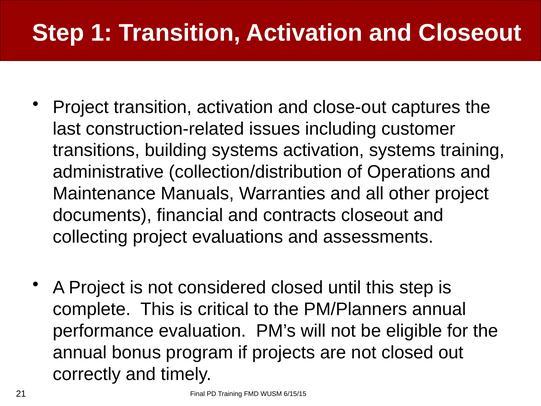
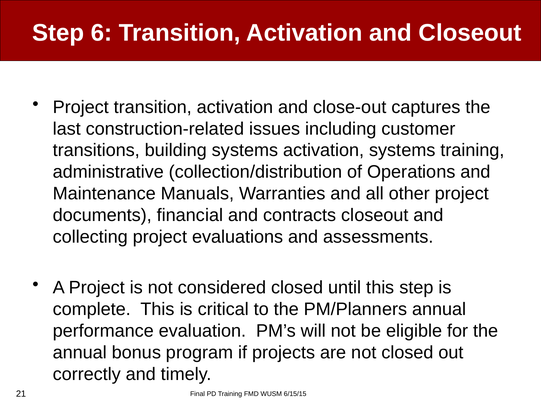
1: 1 -> 6
